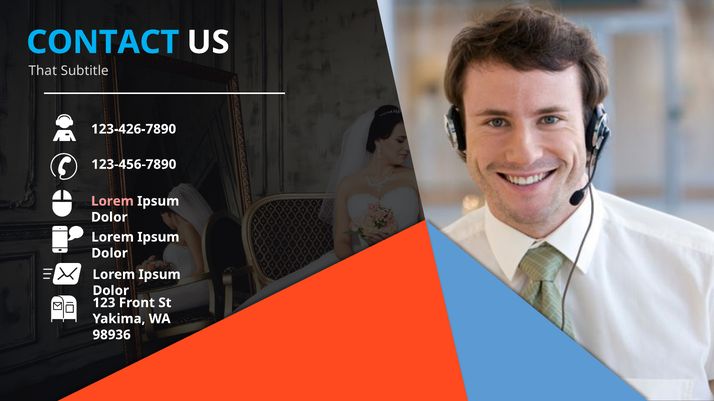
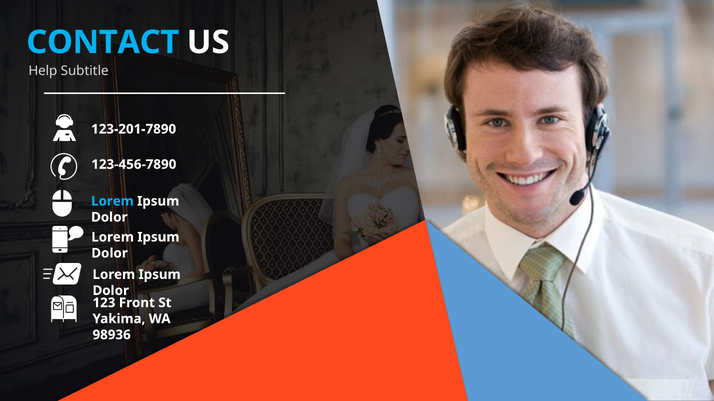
That: That -> Help
123-426-7890: 123-426-7890 -> 123-201-7890
Lorem at (112, 201) colour: pink -> light blue
